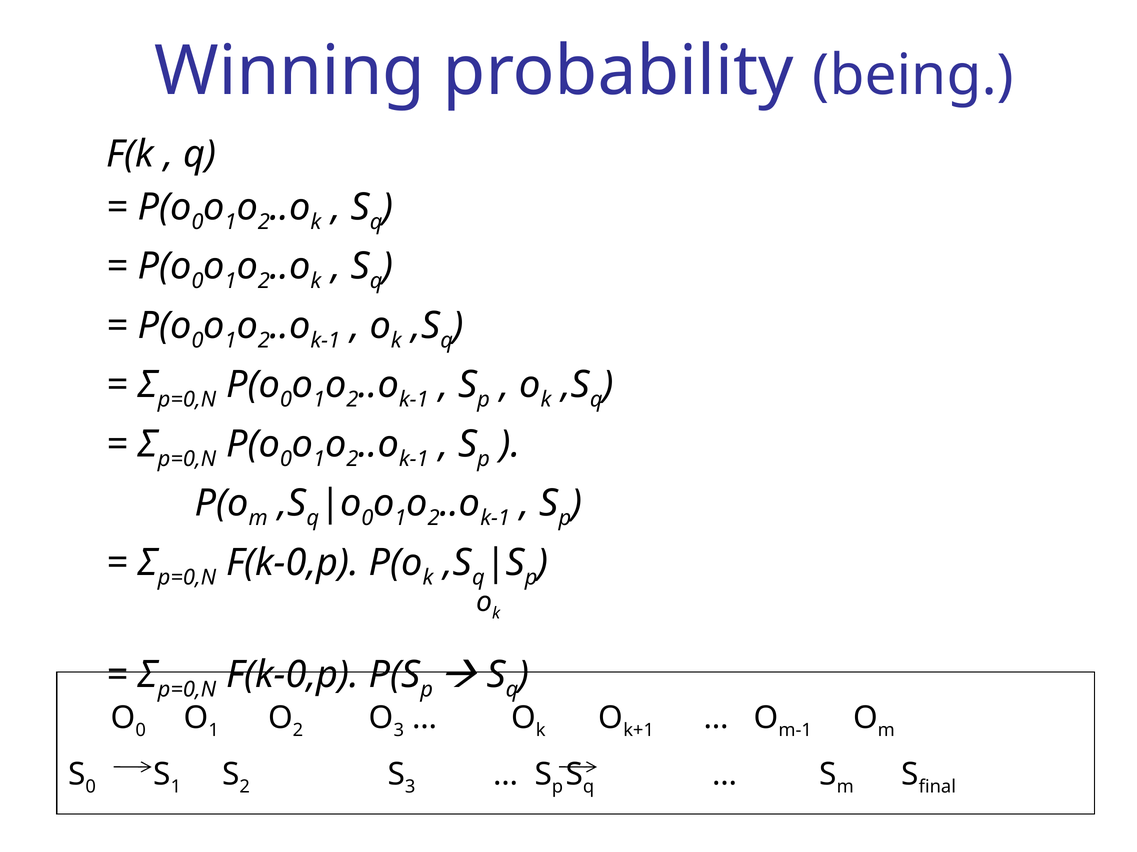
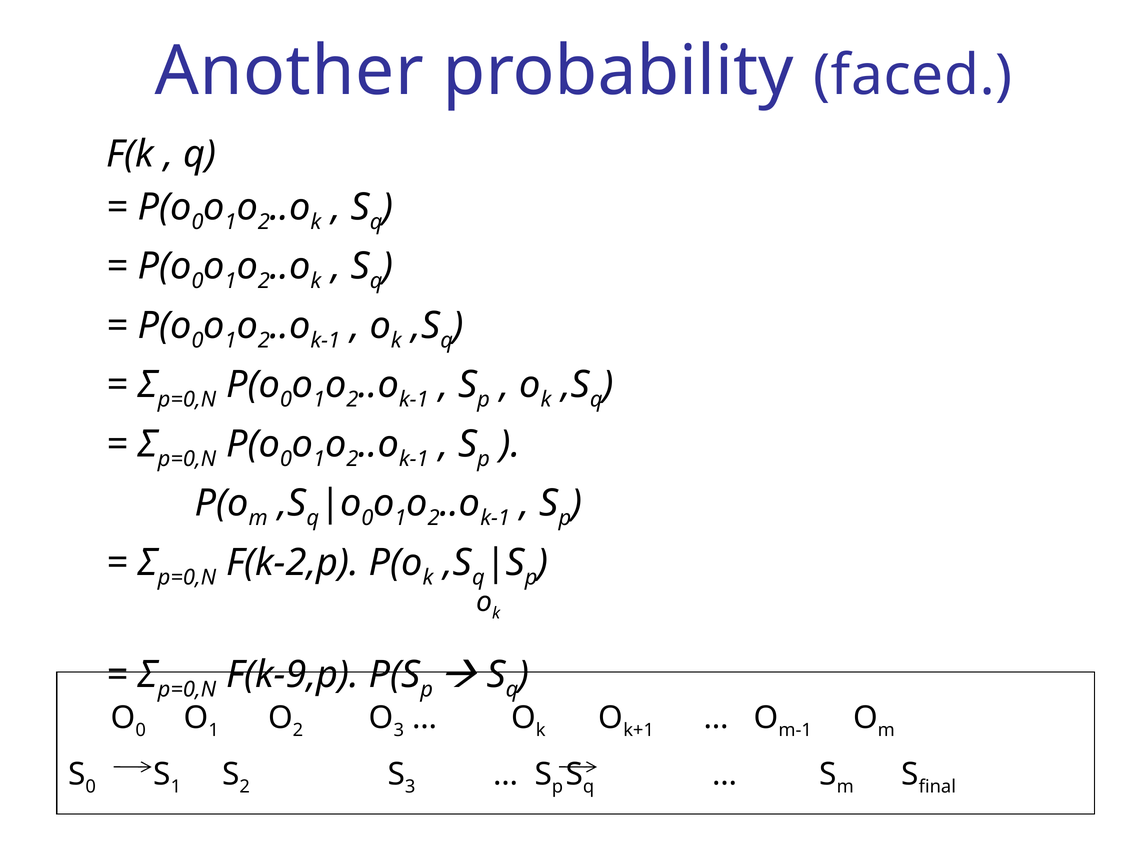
Winning: Winning -> Another
being: being -> faced
F(k-0,p at (293, 563): F(k-0,p -> F(k-2,p
F(k-0,p at (293, 676): F(k-0,p -> F(k-9,p
